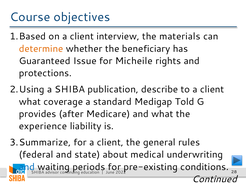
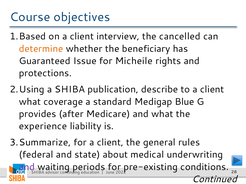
materials: materials -> cancelled
Told: Told -> Blue
and at (27, 167) colour: blue -> purple
